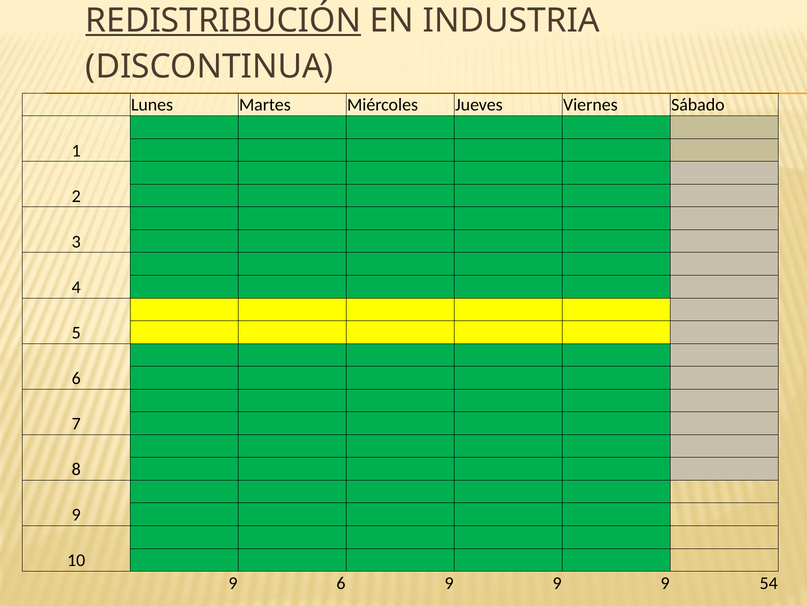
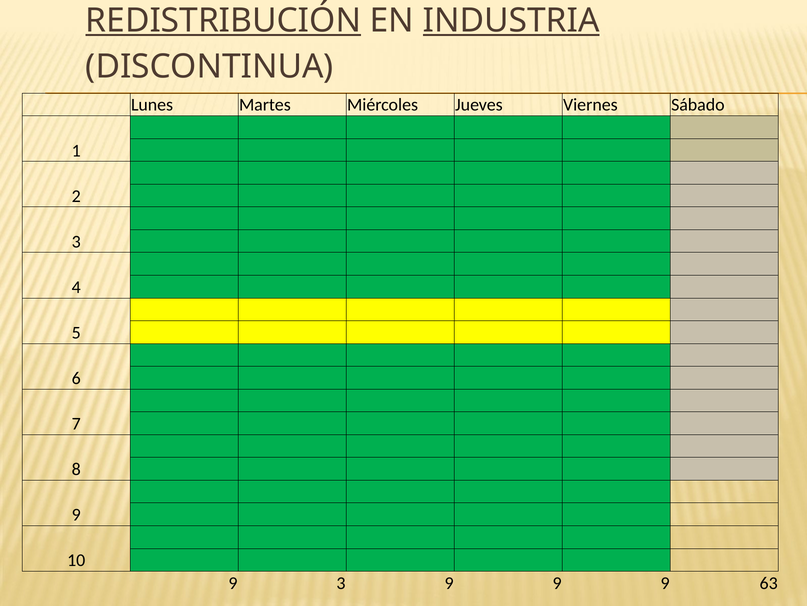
INDUSTRIA underline: none -> present
9 6: 6 -> 3
54: 54 -> 63
